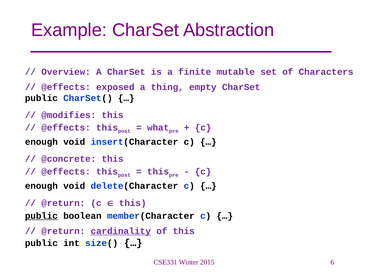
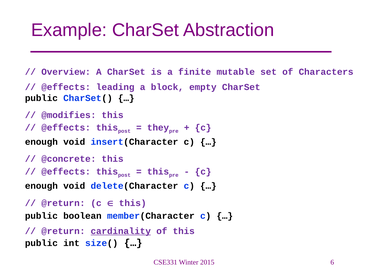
exposed: exposed -> leading
thing: thing -> block
what: what -> they
public at (41, 216) underline: present -> none
